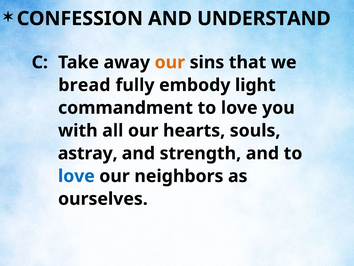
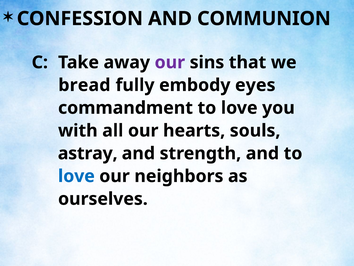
UNDERSTAND: UNDERSTAND -> COMMUNION
our at (170, 62) colour: orange -> purple
light: light -> eyes
